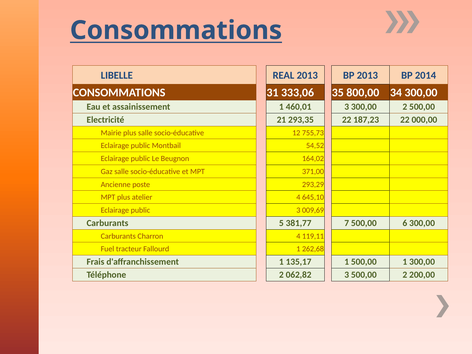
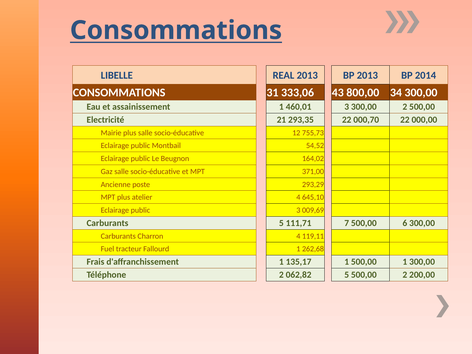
35: 35 -> 43
187,23: 187,23 -> 000,70
381,77: 381,77 -> 111,71
062,82 3: 3 -> 5
